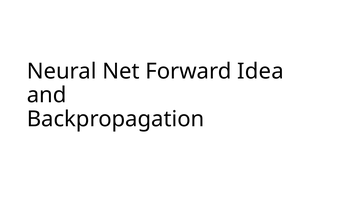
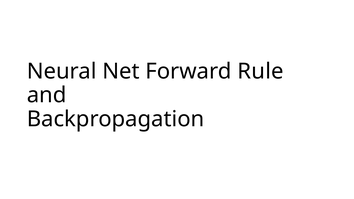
Idea: Idea -> Rule
